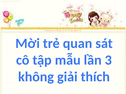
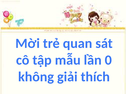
3: 3 -> 0
